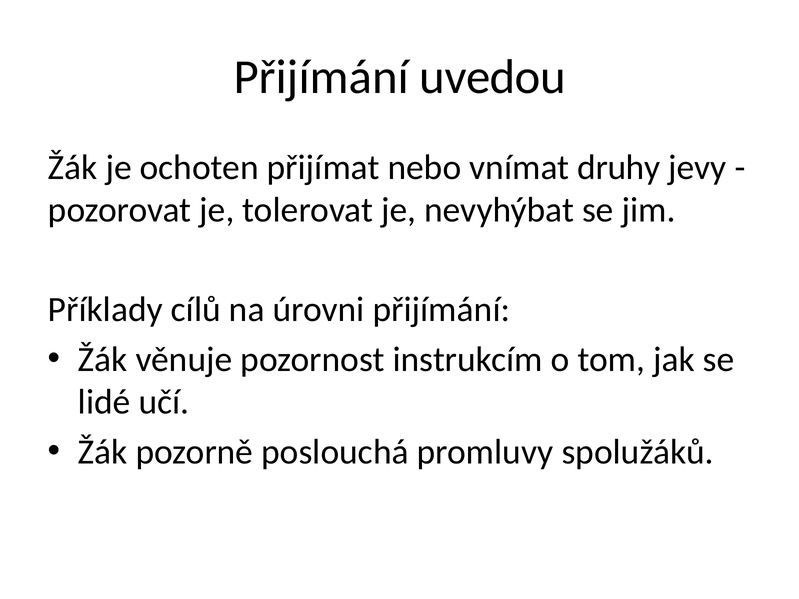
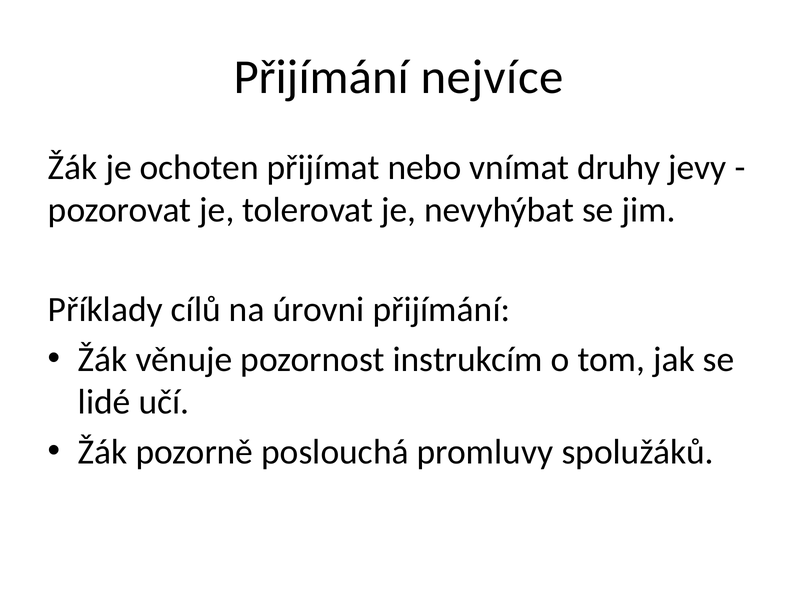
uvedou: uvedou -> nejvíce
